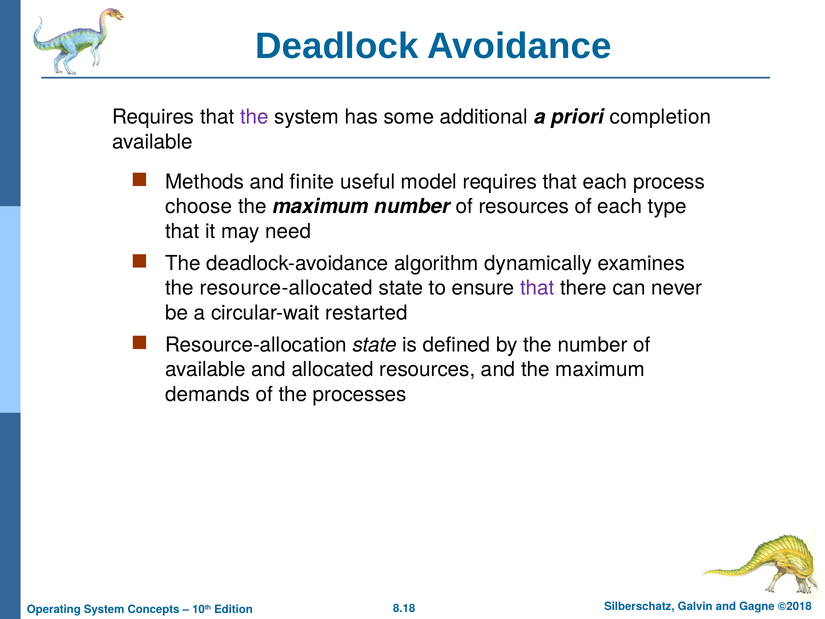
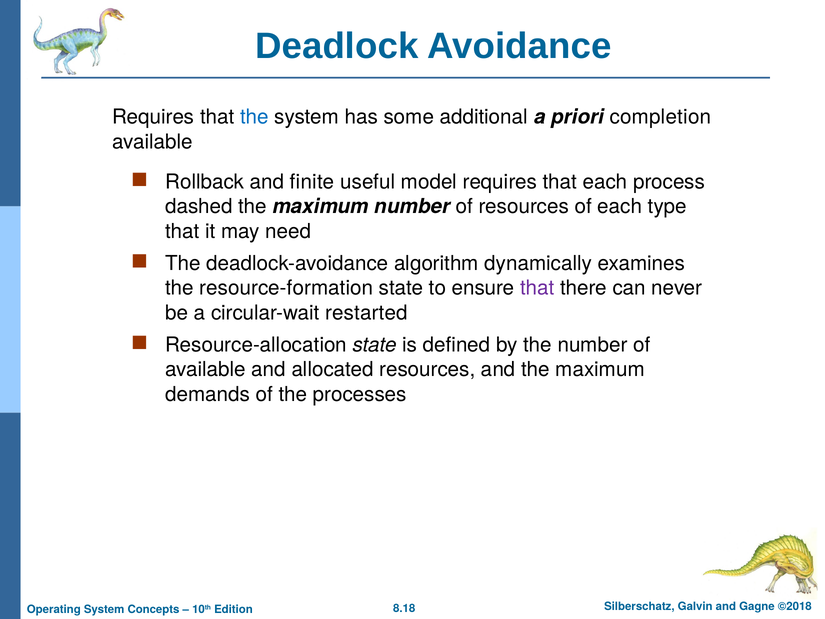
the at (254, 117) colour: purple -> blue
Methods: Methods -> Rollback
choose: choose -> dashed
resource-allocated: resource-allocated -> resource-formation
